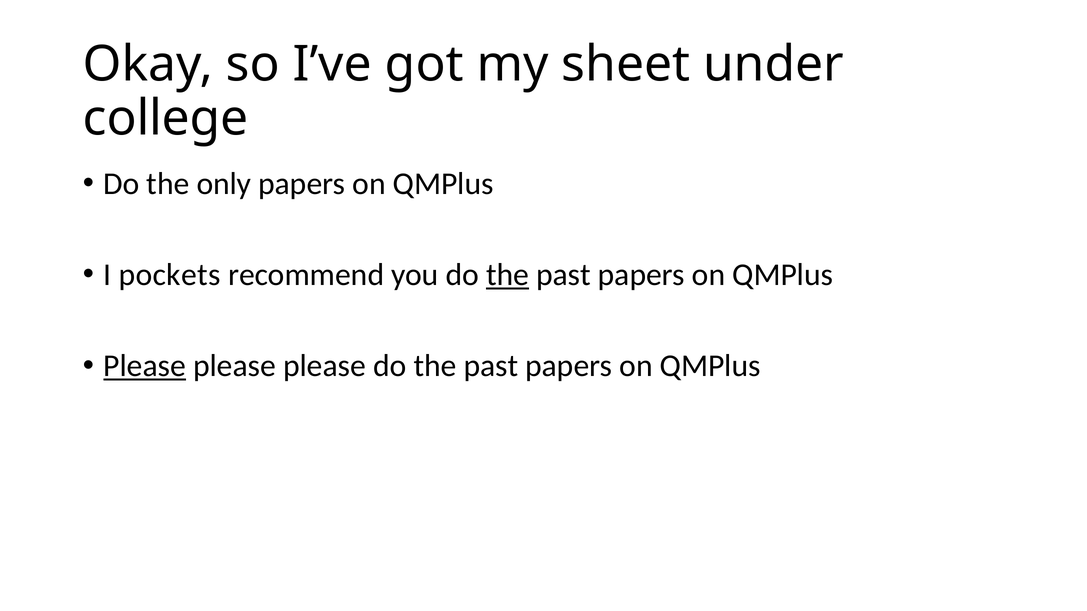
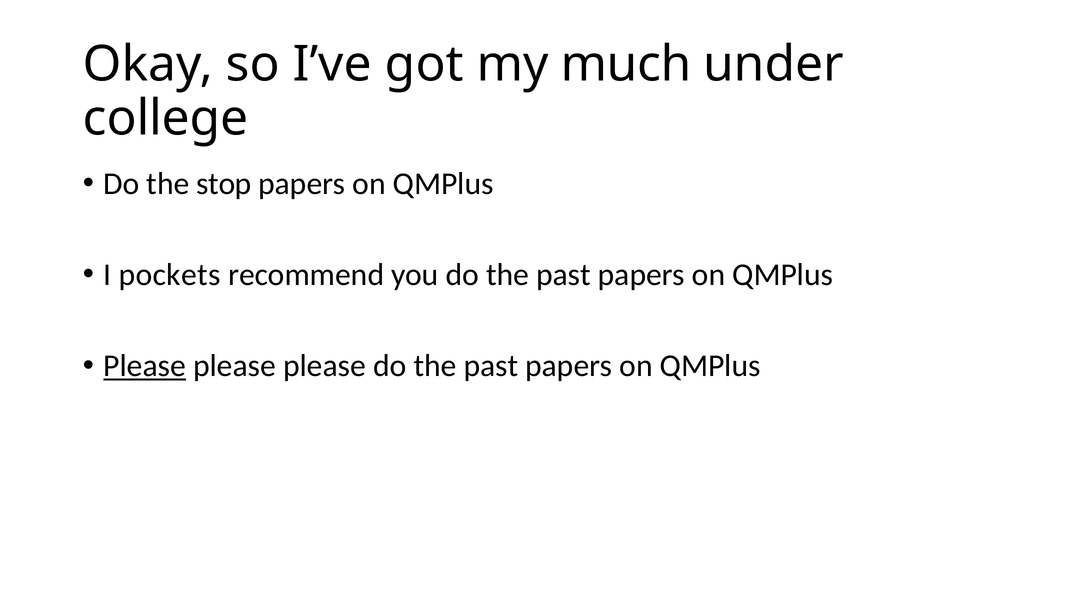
sheet: sheet -> much
only: only -> stop
the at (508, 275) underline: present -> none
